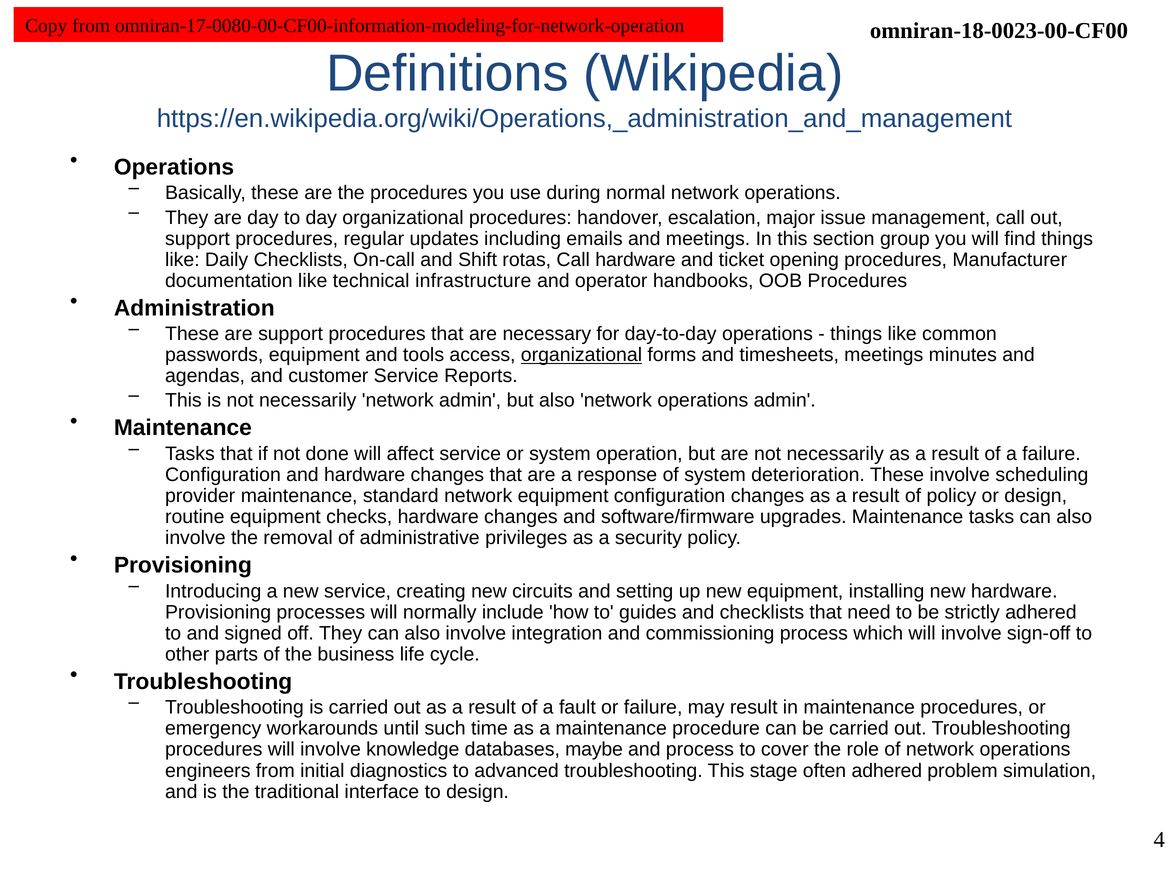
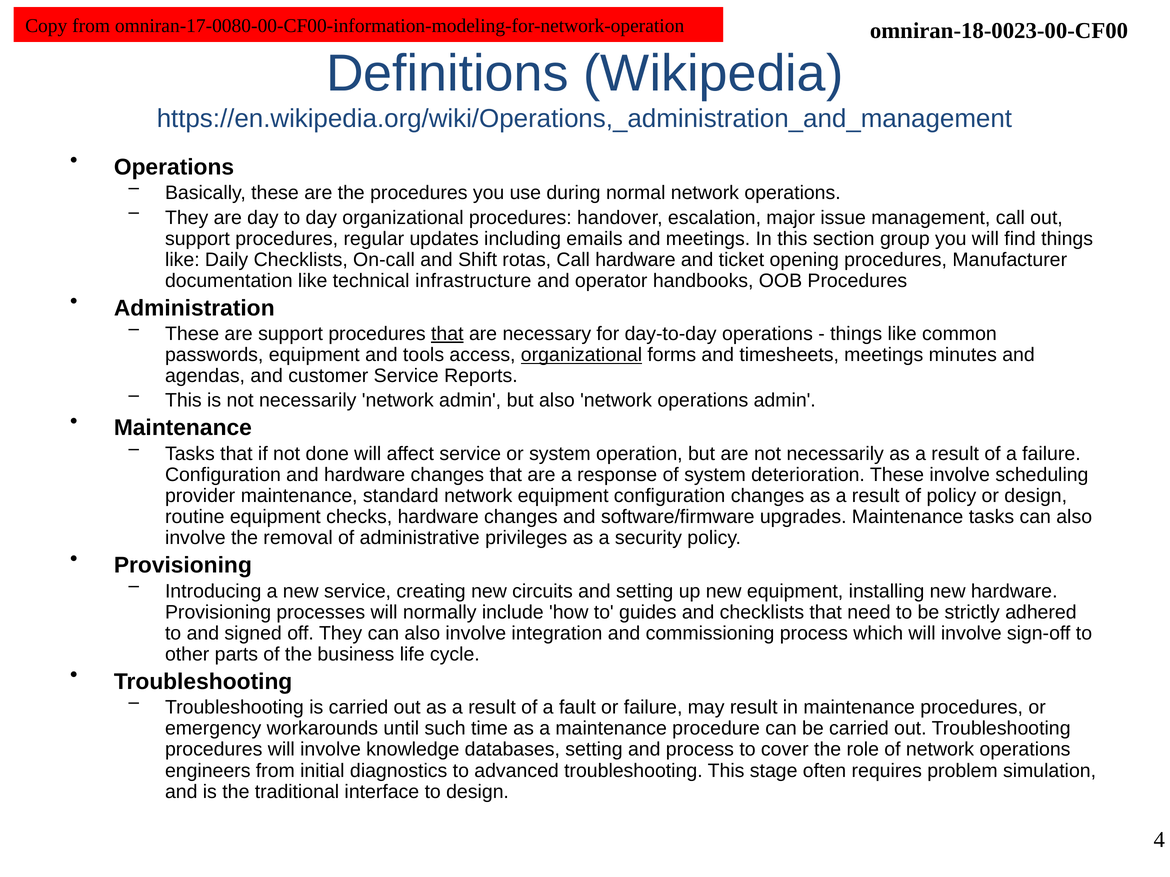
that at (447, 334) underline: none -> present
databases maybe: maybe -> setting
often adhered: adhered -> requires
